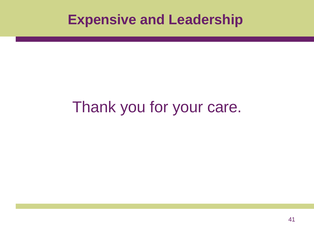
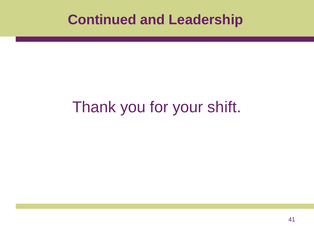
Expensive: Expensive -> Continued
care: care -> shift
